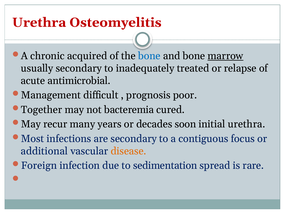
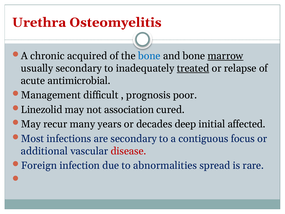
treated underline: none -> present
Together: Together -> Linezolid
bacteremia: bacteremia -> association
soon: soon -> deep
initial urethra: urethra -> affected
disease colour: orange -> red
sedimentation: sedimentation -> abnormalities
